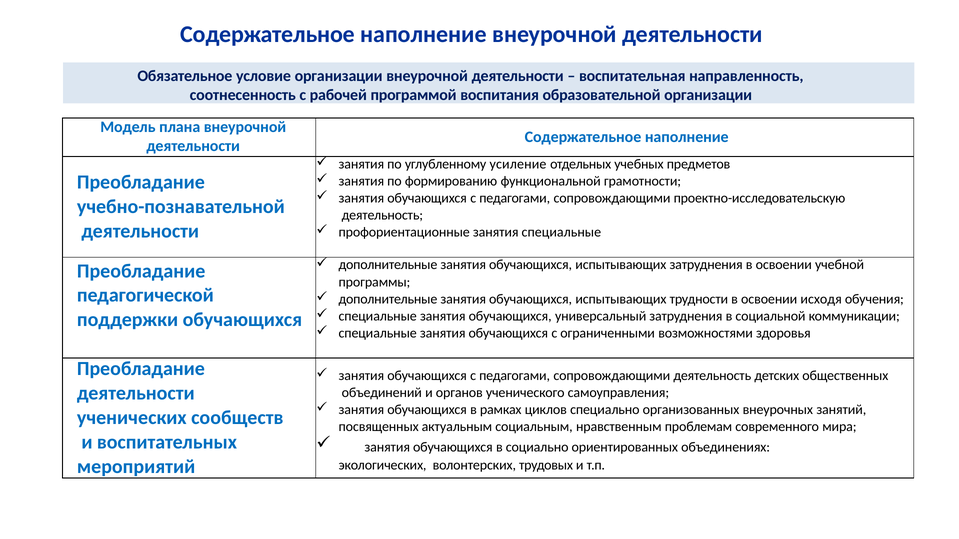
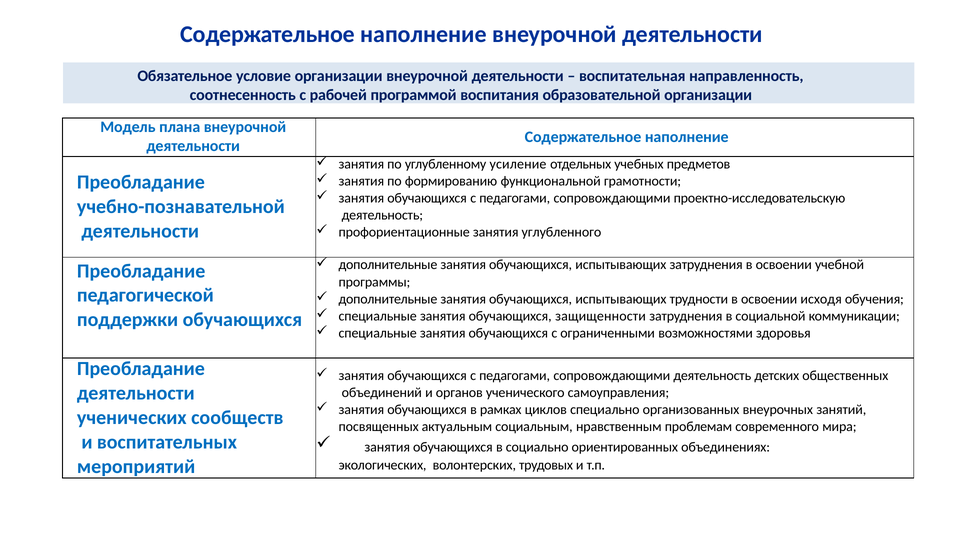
занятия специальные: специальные -> углубленного
универсальный: универсальный -> защищенности
